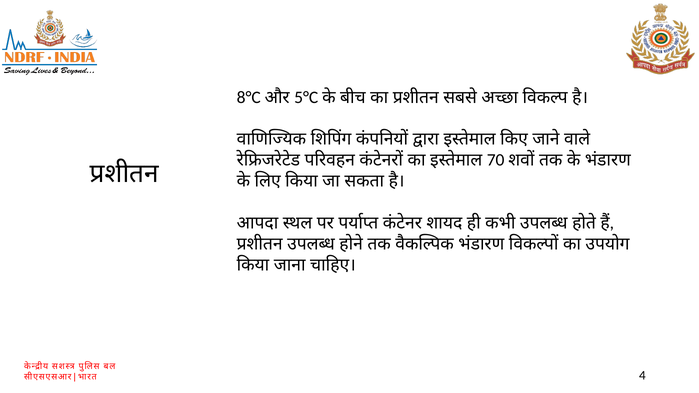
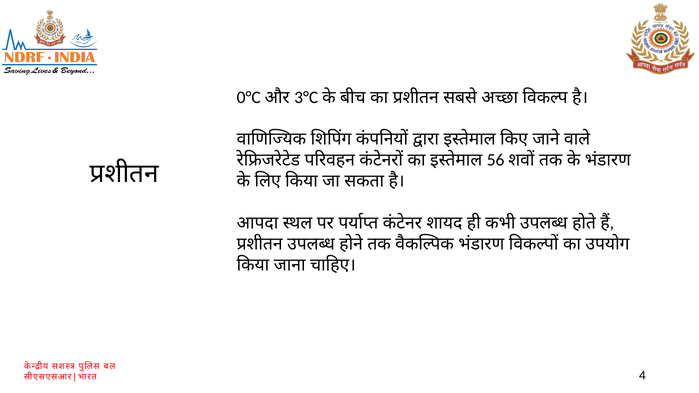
8°C: 8°C -> 0°C
5°C: 5°C -> 3°C
70: 70 -> 56
